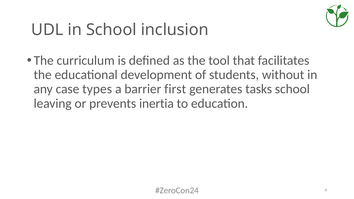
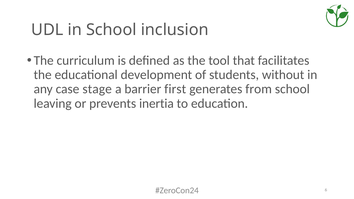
types: types -> stage
tasks: tasks -> from
